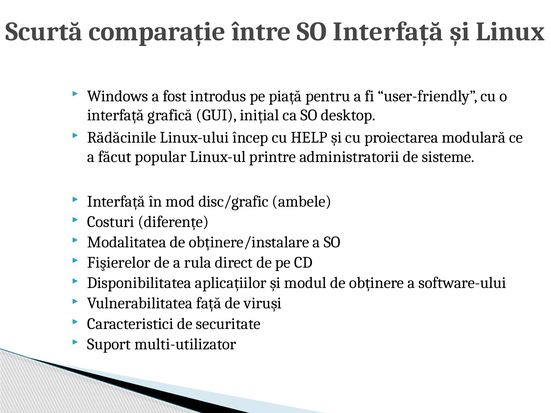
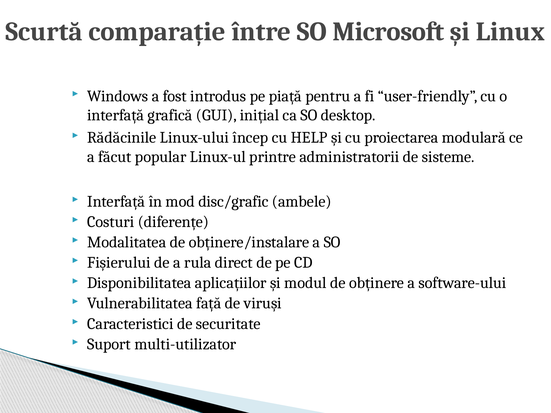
SO Interfață: Interfață -> Microsoft
Fişierelor: Fişierelor -> Fișierului
